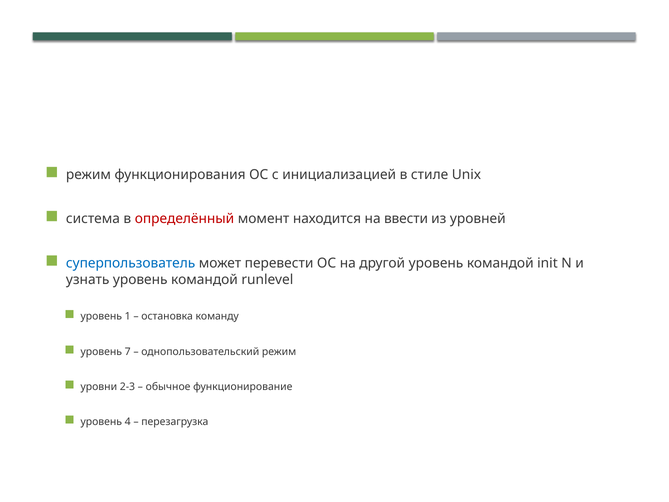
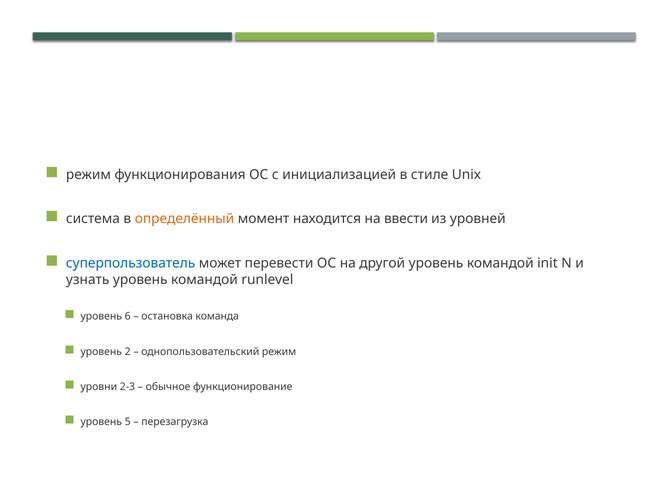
определённый colour: red -> orange
1: 1 -> 6
команду: команду -> команда
7: 7 -> 2
4: 4 -> 5
